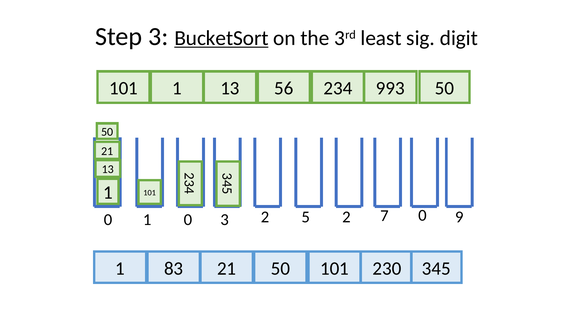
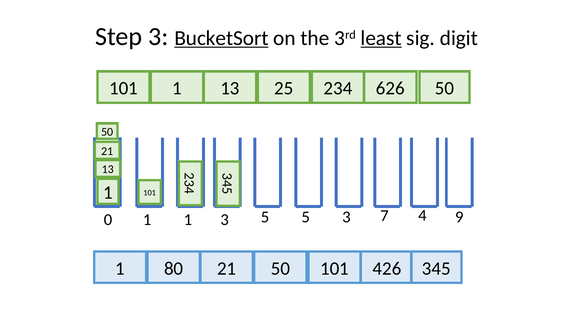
least underline: none -> present
56: 56 -> 25
993: 993 -> 626
1 0: 0 -> 1
3 2: 2 -> 5
5 2: 2 -> 3
7 0: 0 -> 4
83: 83 -> 80
230: 230 -> 426
